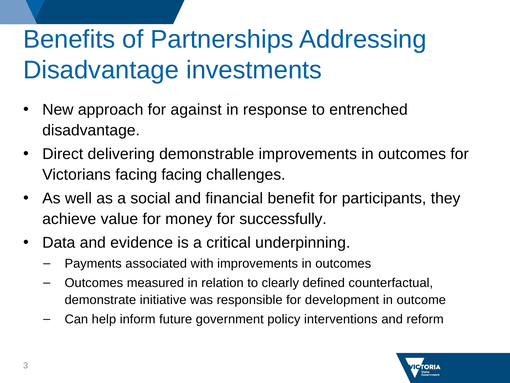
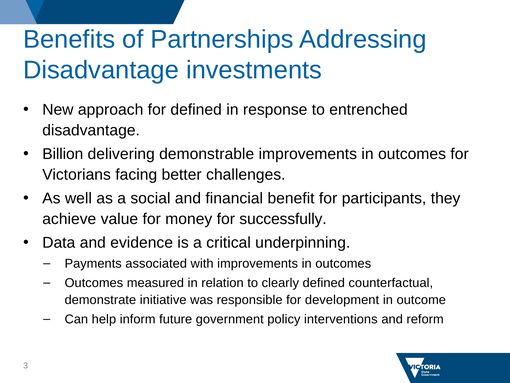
for against: against -> defined
Direct: Direct -> Billion
facing facing: facing -> better
